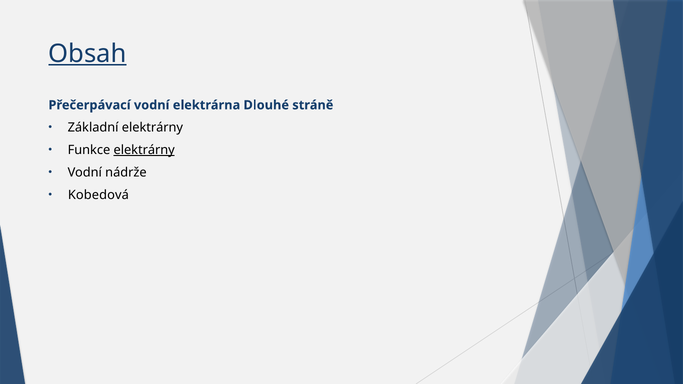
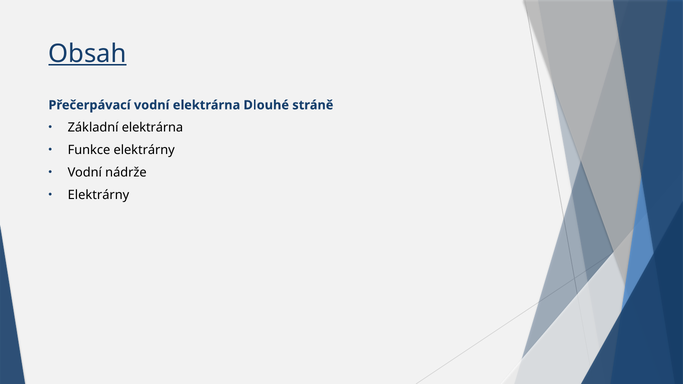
Základní elektrárny: elektrárny -> elektrárna
elektrárny at (144, 150) underline: present -> none
Kobedová at (98, 195): Kobedová -> Elektrárny
